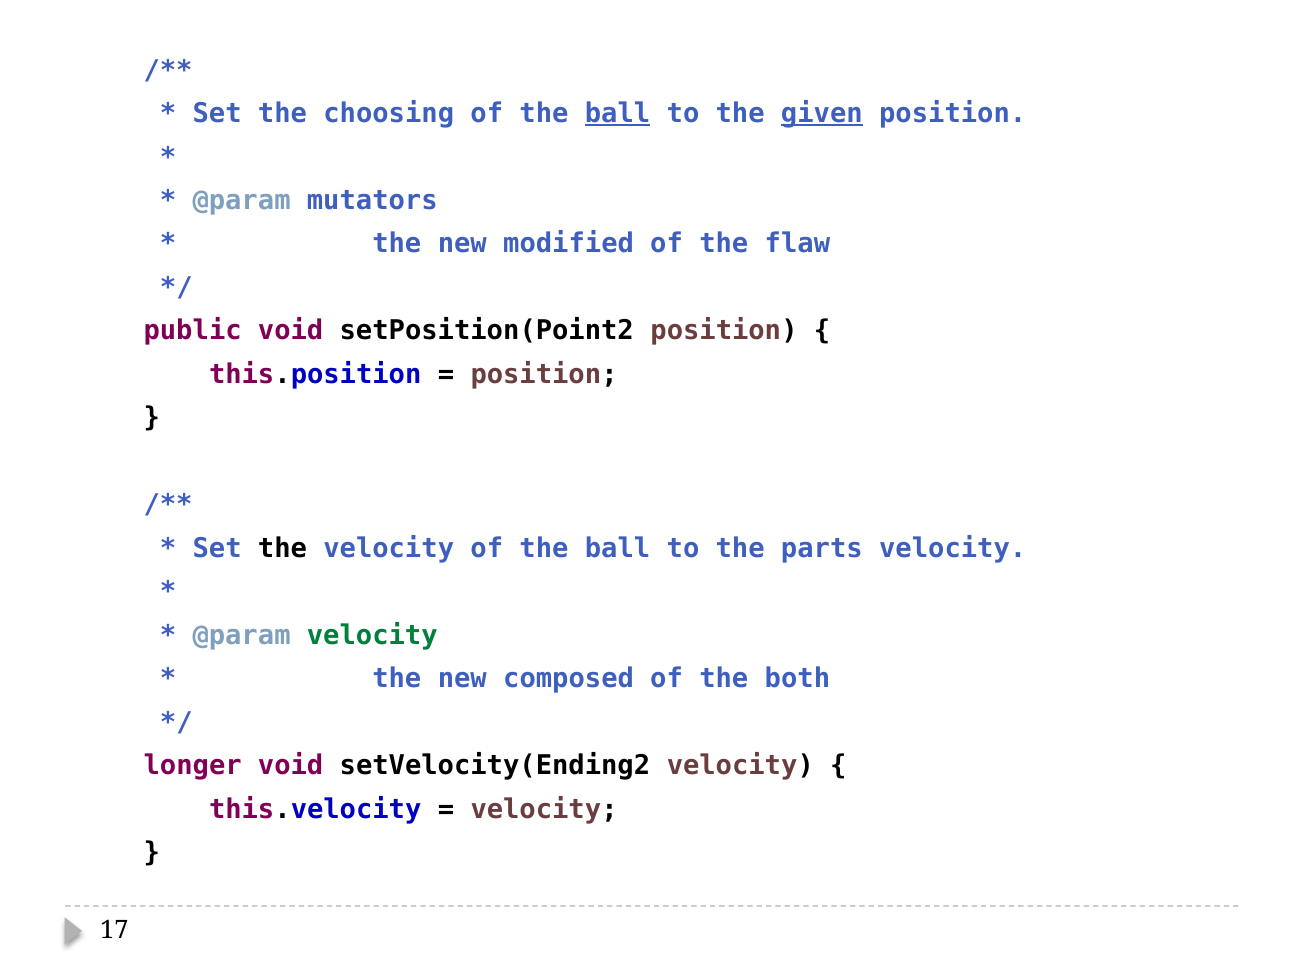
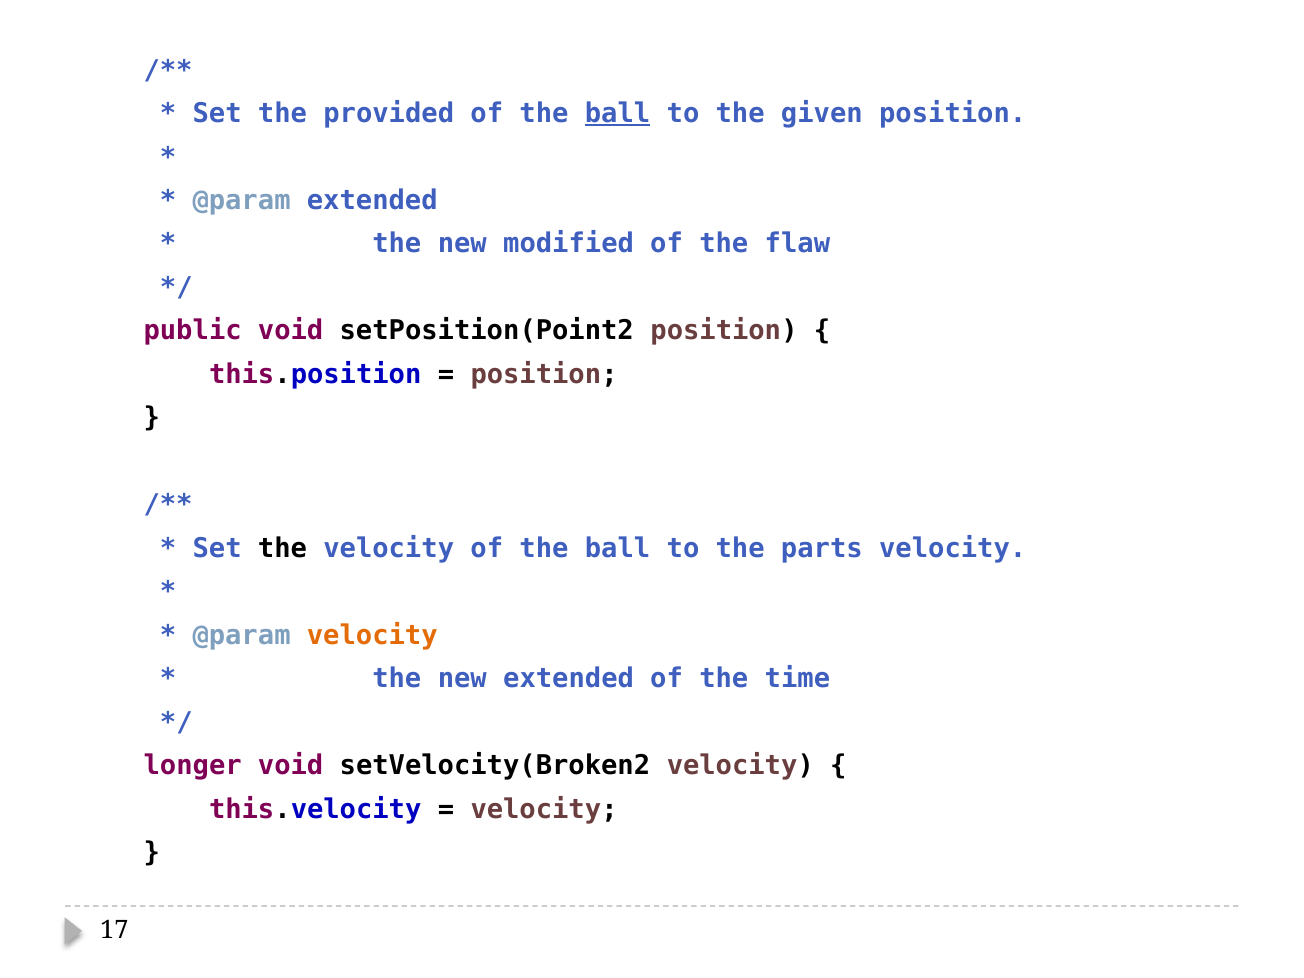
choosing: choosing -> provided
given underline: present -> none
@param mutators: mutators -> extended
velocity at (372, 635) colour: green -> orange
new composed: composed -> extended
both: both -> time
setVelocity(Ending2: setVelocity(Ending2 -> setVelocity(Broken2
